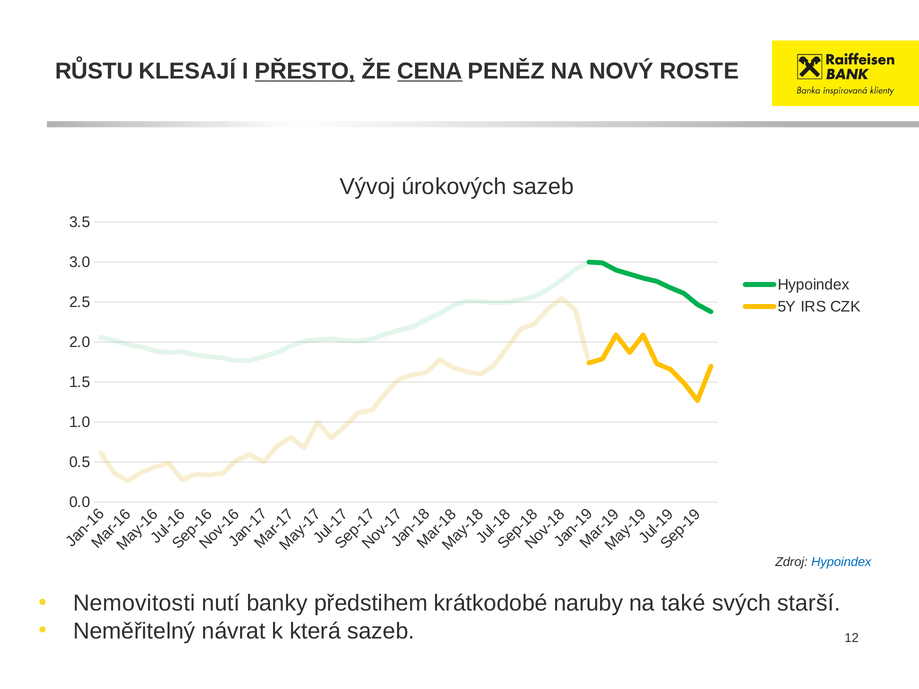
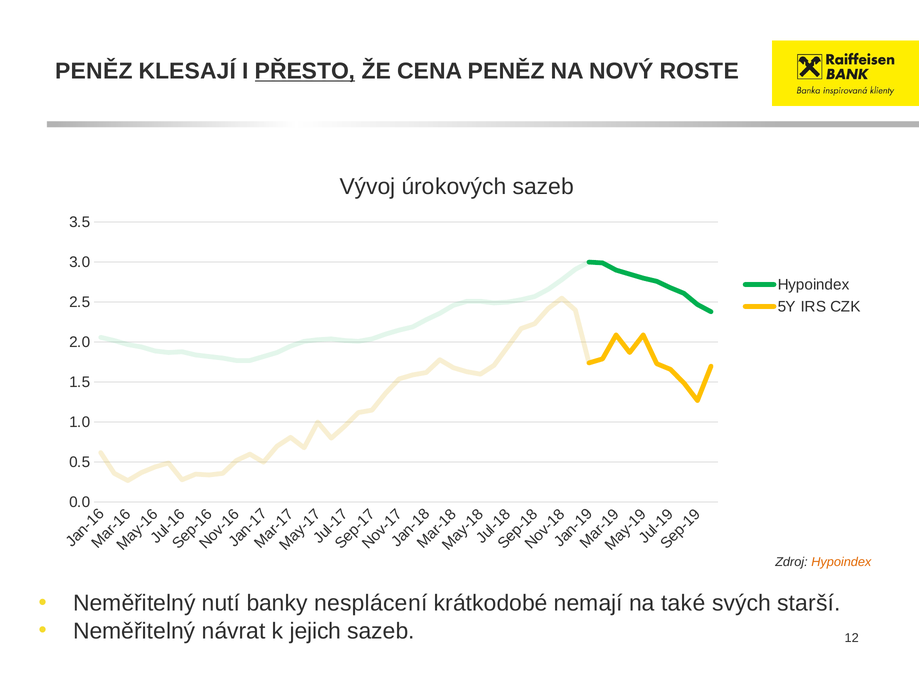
RŮSTU at (94, 71): RŮSTU -> PENĚZ
CENA underline: present -> none
Hypoindex at (841, 562) colour: blue -> orange
Nemovitosti at (134, 604): Nemovitosti -> Neměřitelný
předstihem: předstihem -> nesplácení
naruby: naruby -> nemají
která: která -> jejich
